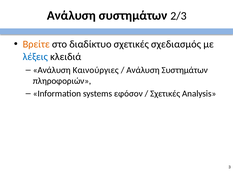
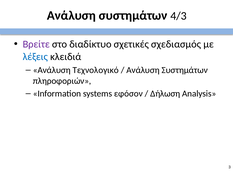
2/3: 2/3 -> 4/3
Βρείτε colour: orange -> purple
Καινούργιες: Καινούργιες -> Τεχνολογικό
Σχετικές at (165, 93): Σχετικές -> Δήλωση
